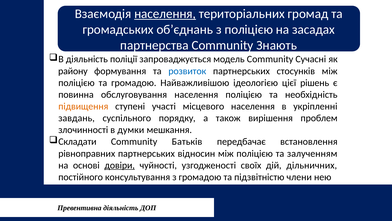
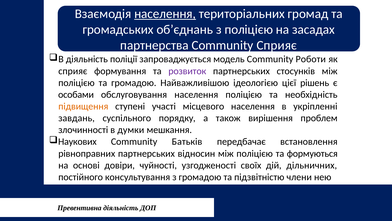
Сommunity Знають: Знають -> Сприяє
Сучасні: Сучасні -> Роботи
району at (73, 71): району -> сприяє
розвиток colour: blue -> purple
повинна: повинна -> особами
Складати: Складати -> Наукових
залученням: залученням -> формуються
довіри underline: present -> none
